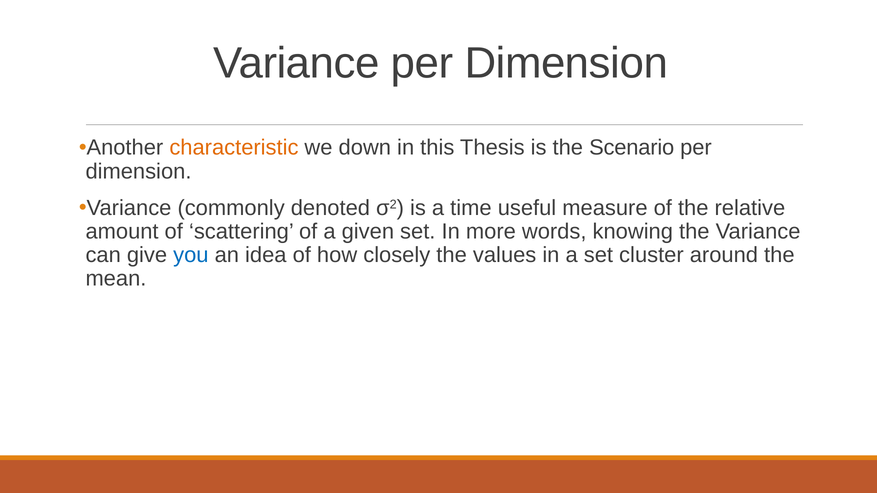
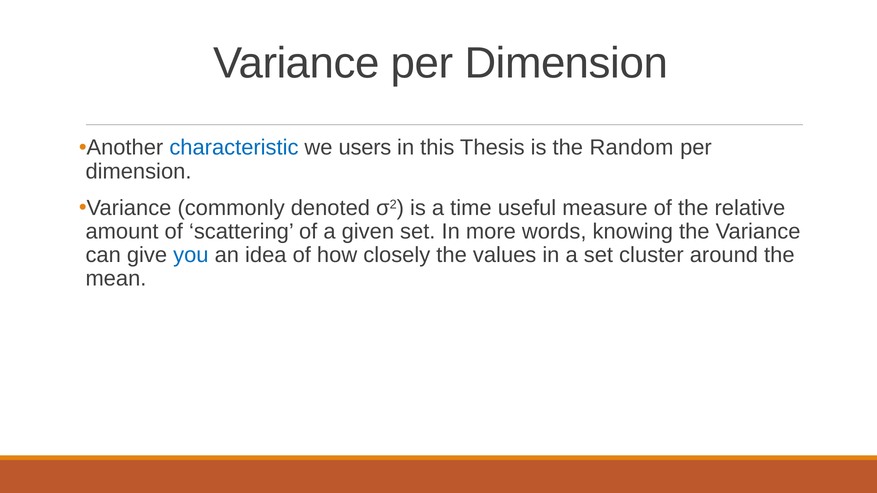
characteristic colour: orange -> blue
down: down -> users
Scenario: Scenario -> Random
